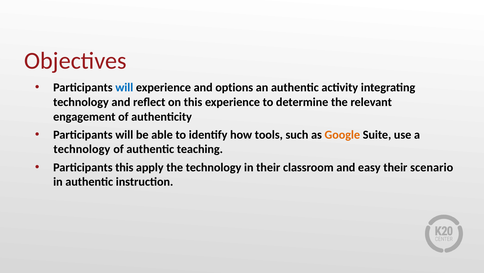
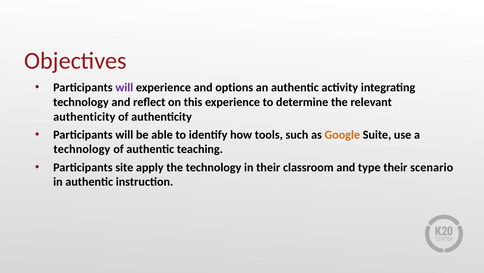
will at (124, 87) colour: blue -> purple
engagement at (84, 116): engagement -> authenticity
Participants this: this -> site
easy: easy -> type
